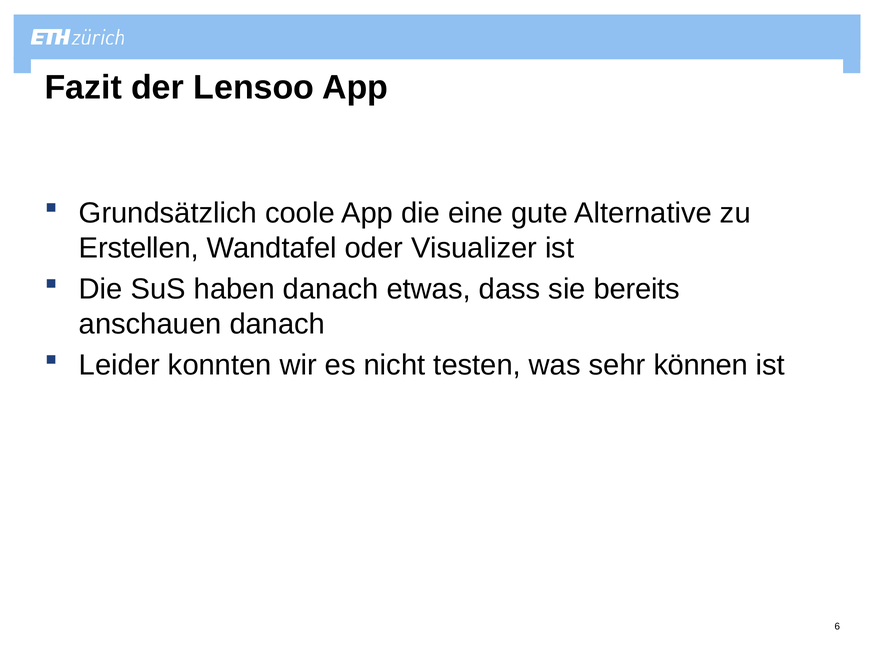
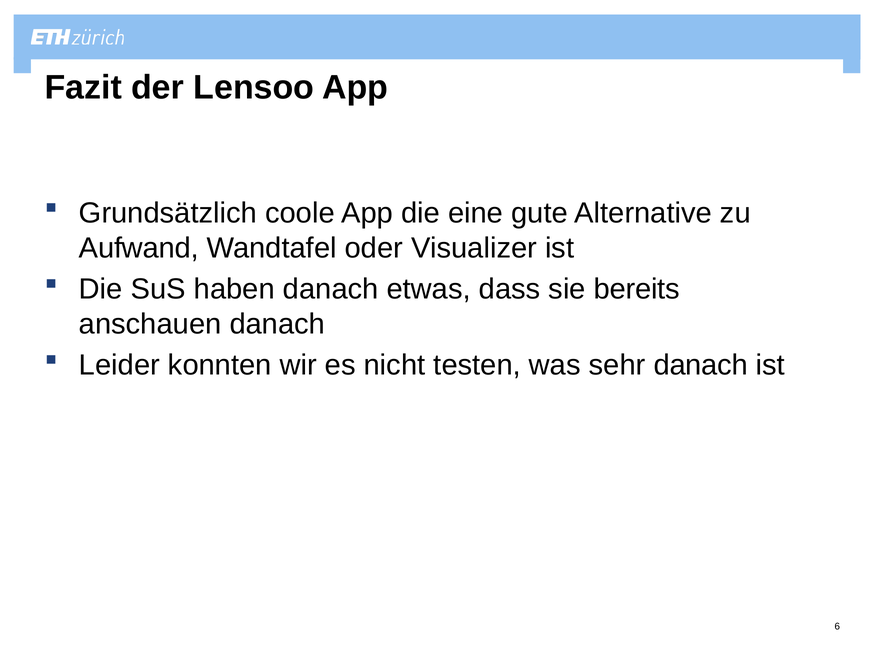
Erstellen: Erstellen -> Aufwand
sehr können: können -> danach
